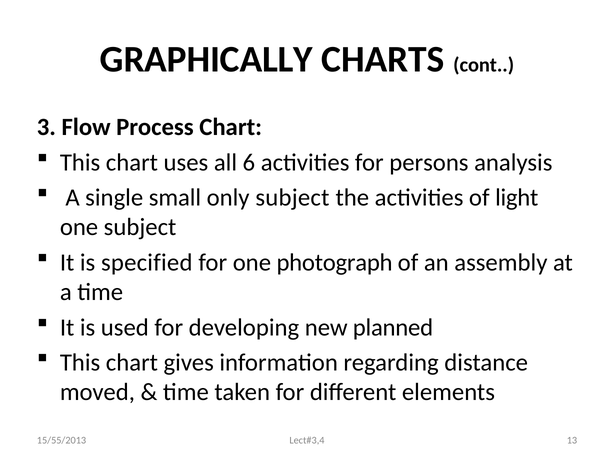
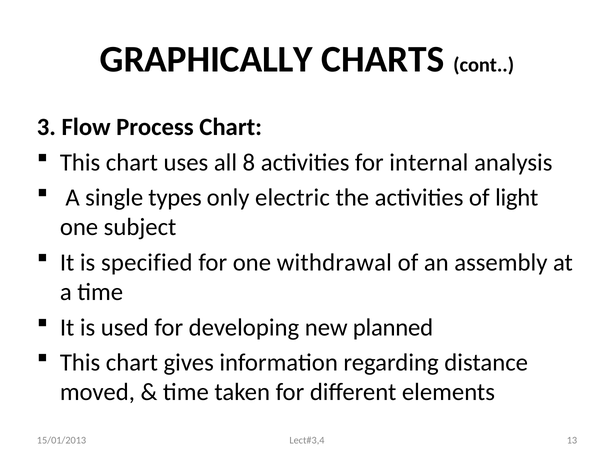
6: 6 -> 8
persons: persons -> internal
small: small -> types
only subject: subject -> electric
photograph: photograph -> withdrawal
15/55/2013: 15/55/2013 -> 15/01/2013
